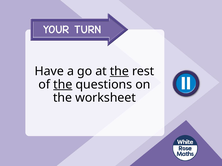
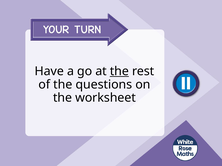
the at (63, 85) underline: present -> none
